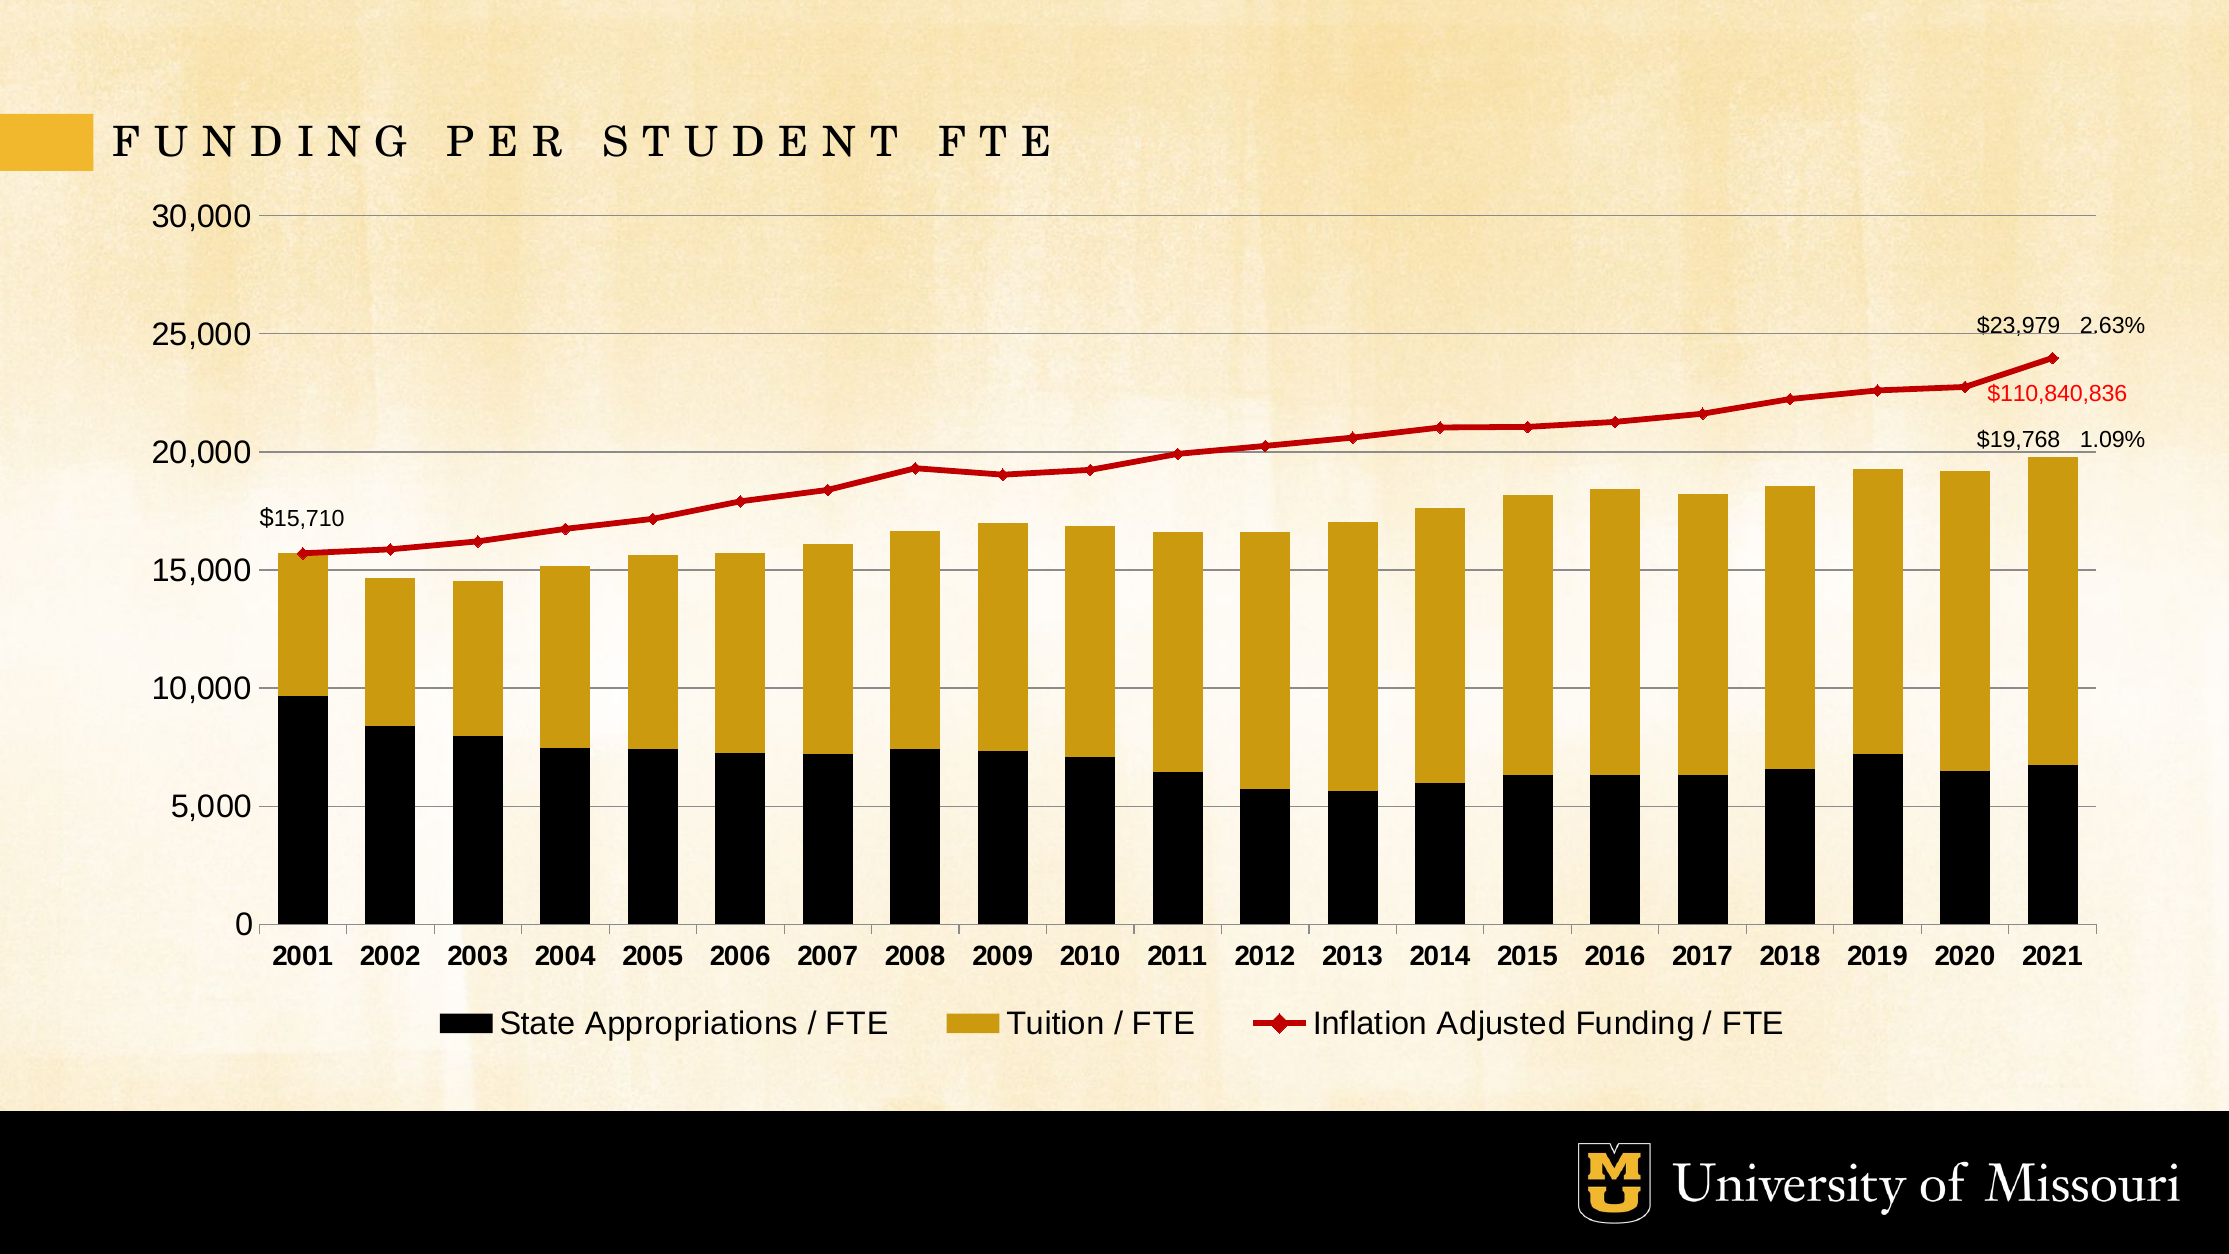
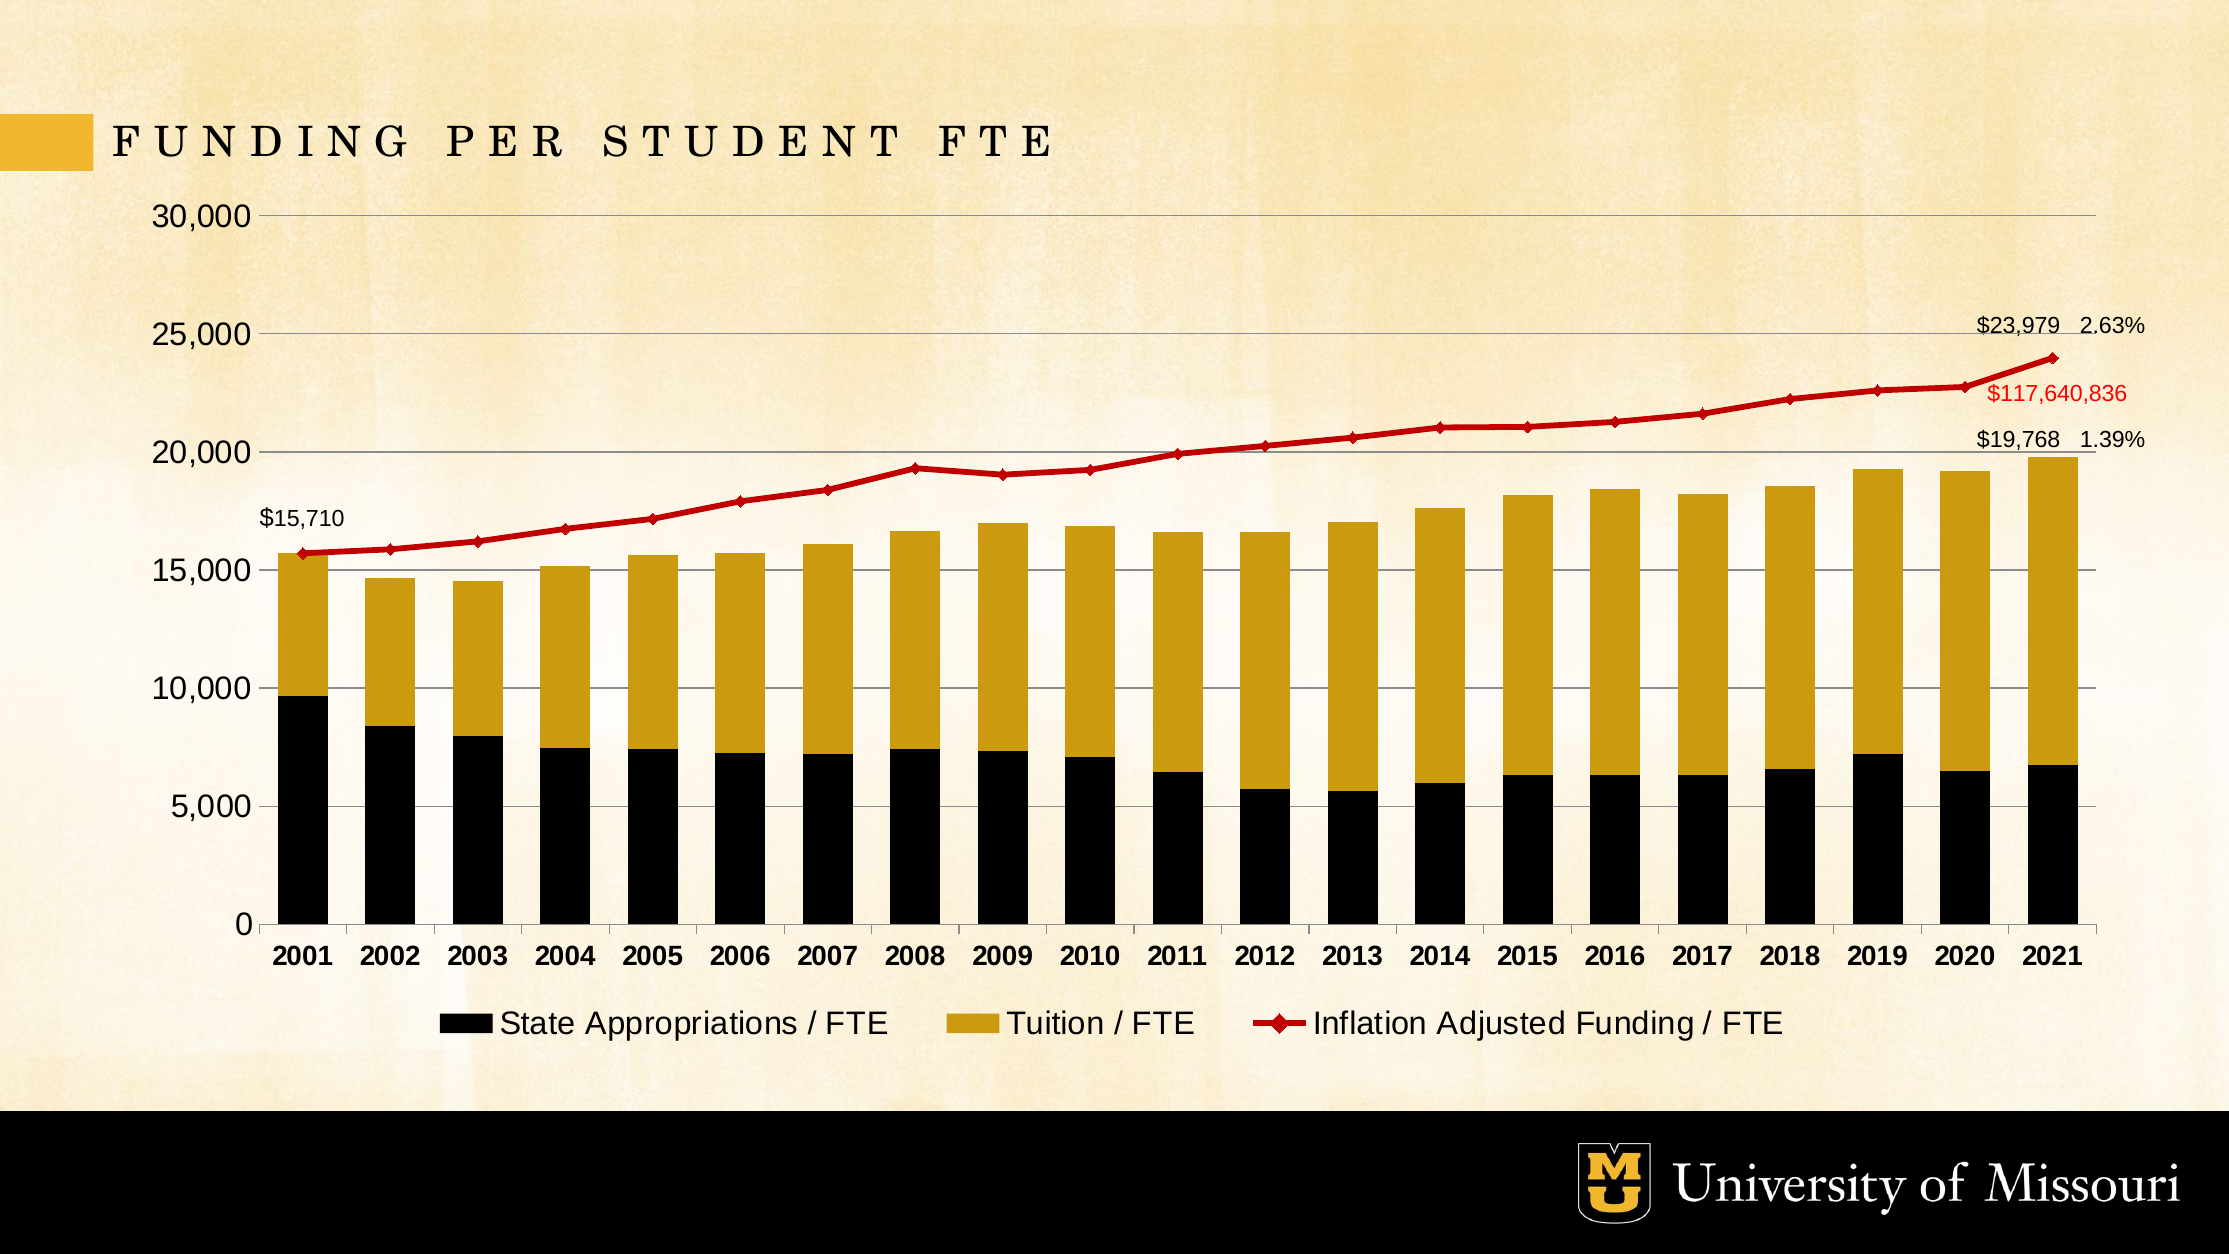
$110,840,836: $110,840,836 -> $117,640,836
1.09%: 1.09% -> 1.39%
